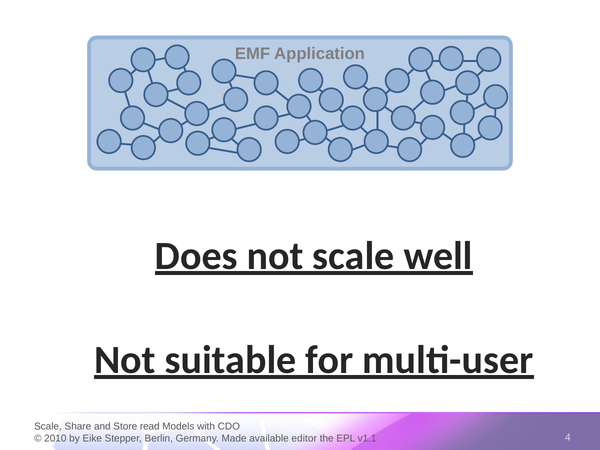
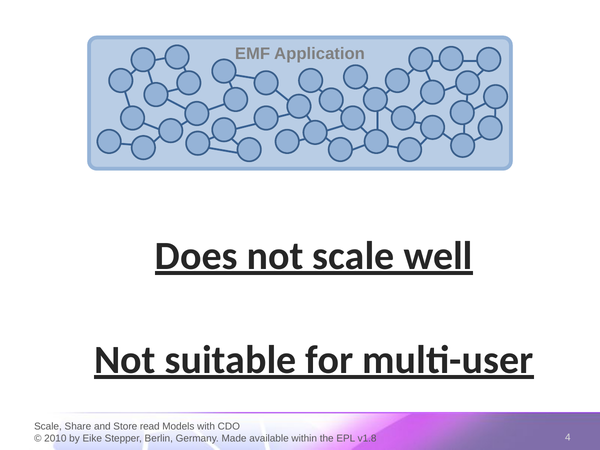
editor: editor -> within
v1.1: v1.1 -> v1.8
